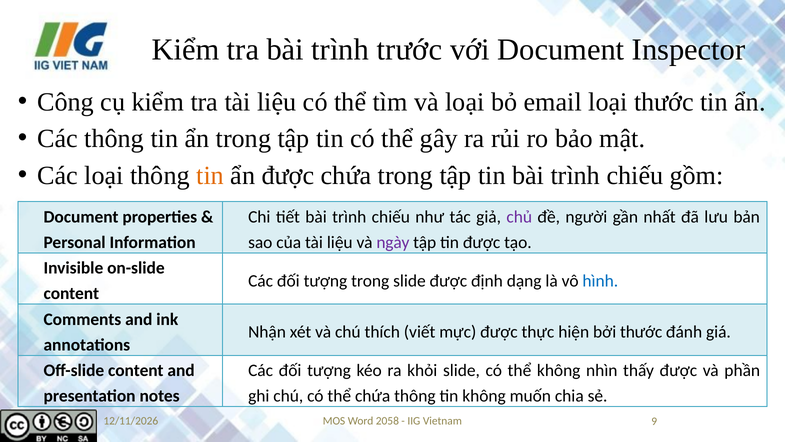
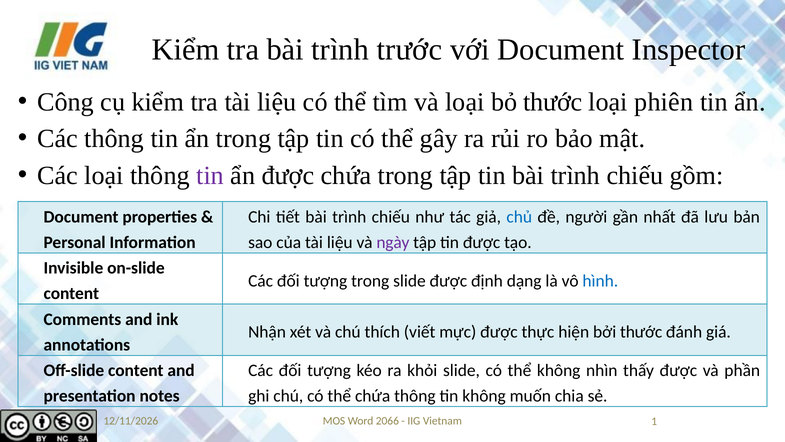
bỏ email: email -> thước
loại thước: thước -> phiên
tin at (210, 175) colour: orange -> purple
chủ colour: purple -> blue
2058: 2058 -> 2066
9: 9 -> 1
